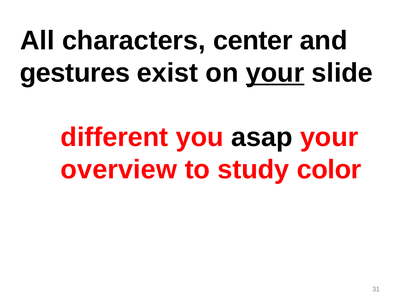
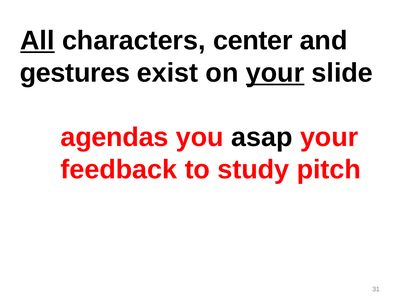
All underline: none -> present
different: different -> agendas
overview: overview -> feedback
color: color -> pitch
